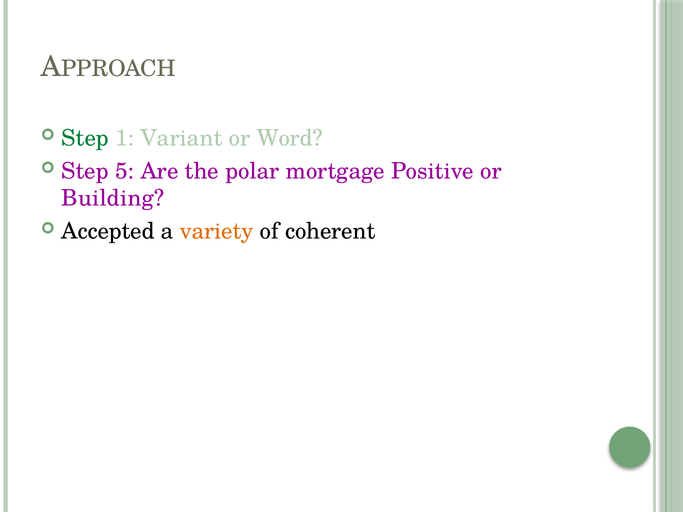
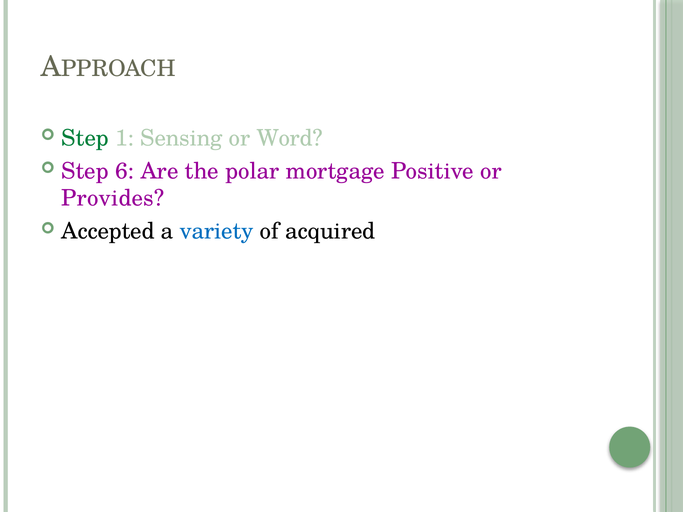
Variant: Variant -> Sensing
5: 5 -> 6
Building: Building -> Provides
variety colour: orange -> blue
coherent: coherent -> acquired
